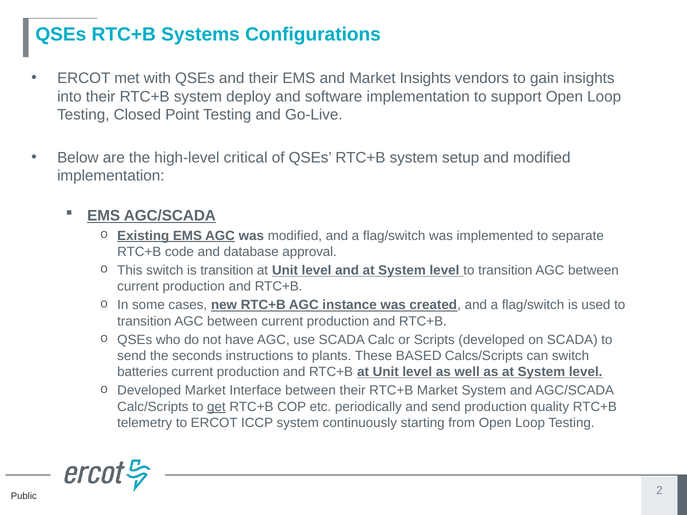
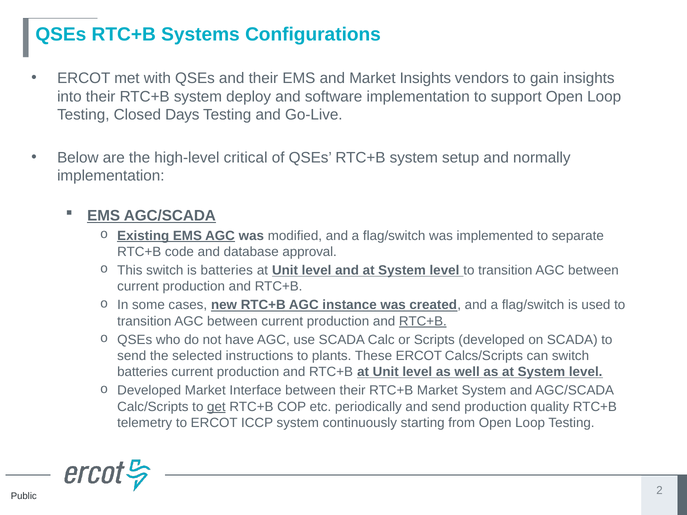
Point: Point -> Days
and modified: modified -> normally
is transition: transition -> batteries
RTC+B at (423, 321) underline: none -> present
seconds: seconds -> selected
These BASED: BASED -> ERCOT
